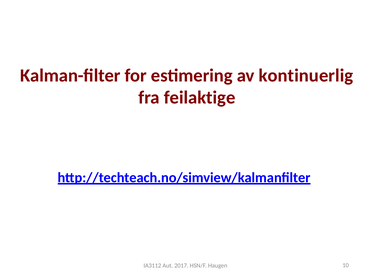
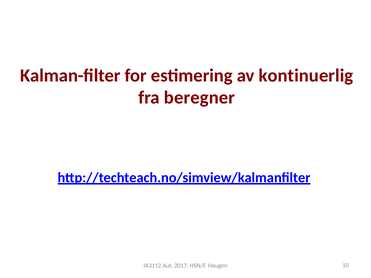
feilaktige: feilaktige -> beregner
